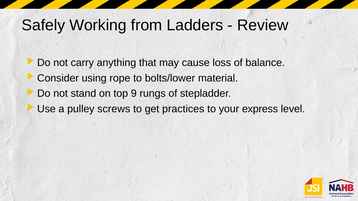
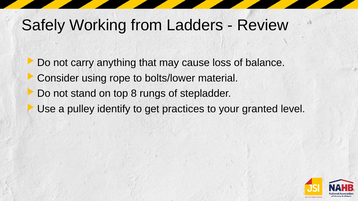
9: 9 -> 8
screws: screws -> identify
express: express -> granted
